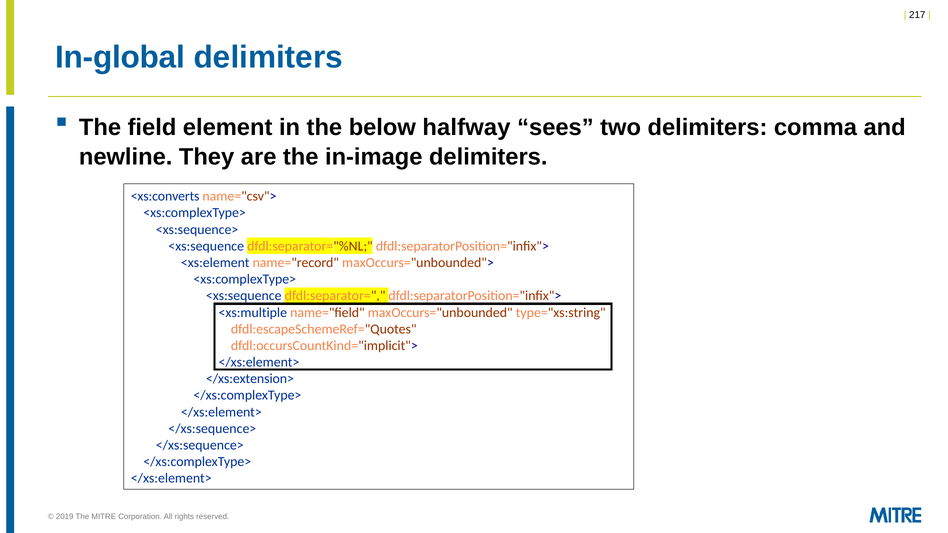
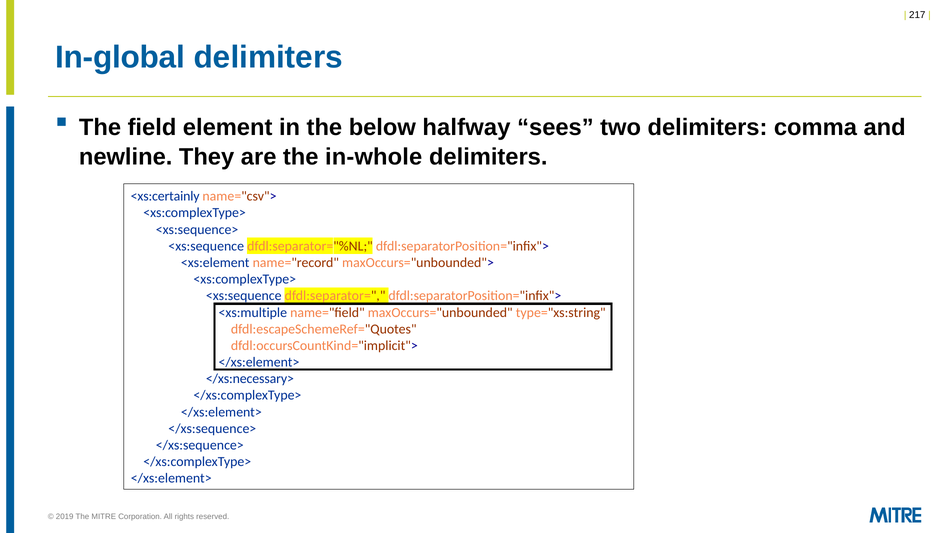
in-image: in-image -> in-whole
<xs:converts: <xs:converts -> <xs:certainly
</xs:extension>: </xs:extension> -> </xs:necessary>
